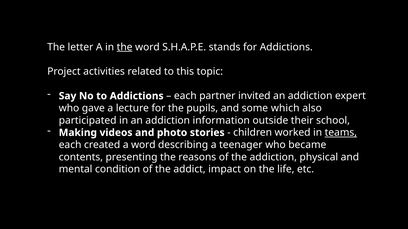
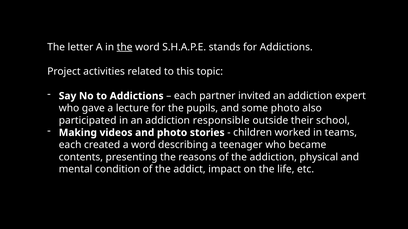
some which: which -> photo
information: information -> responsible
teams underline: present -> none
